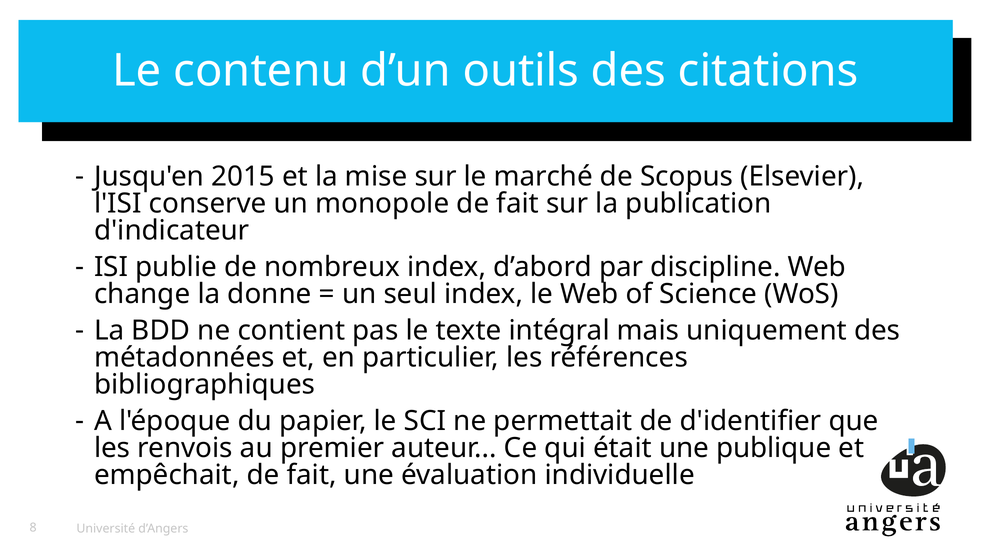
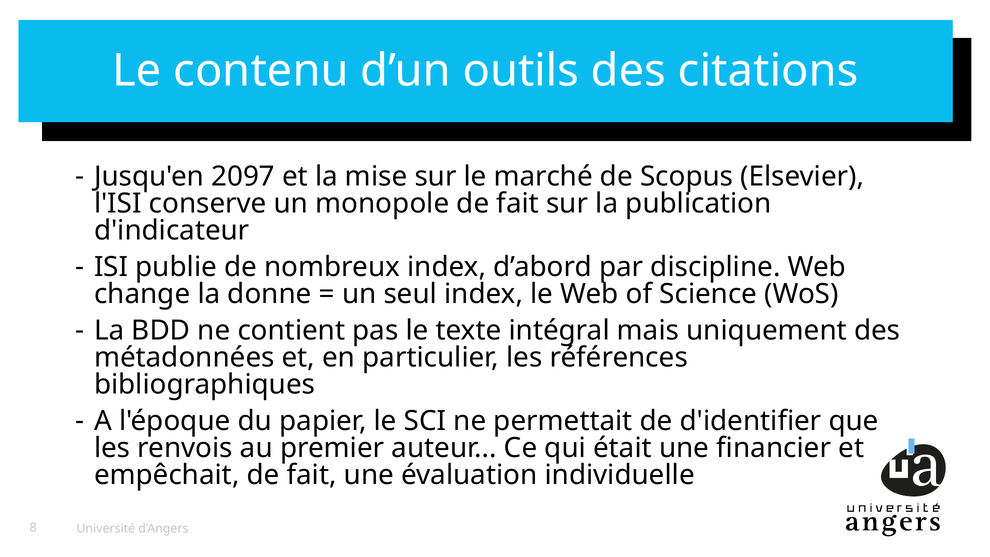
2015: 2015 -> 2097
publique: publique -> financier
